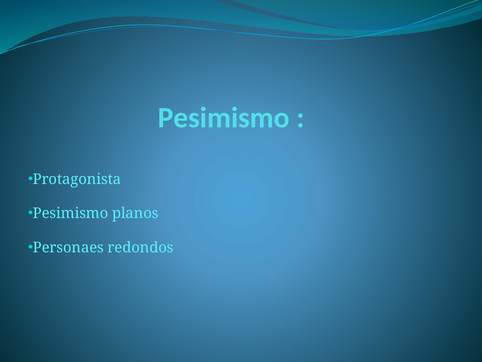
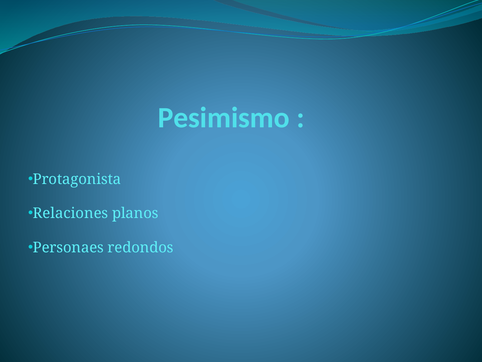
Pesimismo at (71, 213): Pesimismo -> Relaciones
